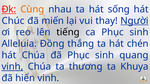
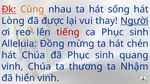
Chúc: Chúc -> Lòng
miến: miến -> được
tiếng colour: black -> red
thắng: thắng -> mừng
vinh at (12, 67) underline: present -> none
Khuya: Khuya -> Nhậm
